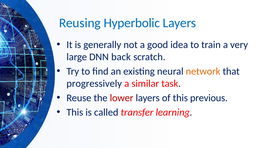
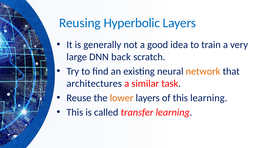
progressively: progressively -> architectures
lower colour: red -> orange
this previous: previous -> learning
